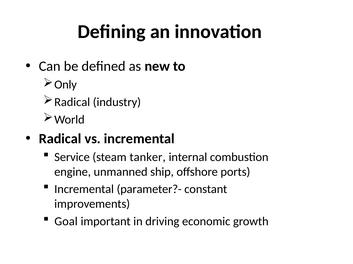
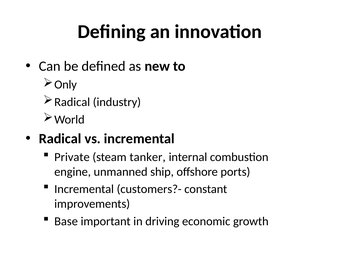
Service: Service -> Private
parameter?-: parameter?- -> customers?-
Goal: Goal -> Base
